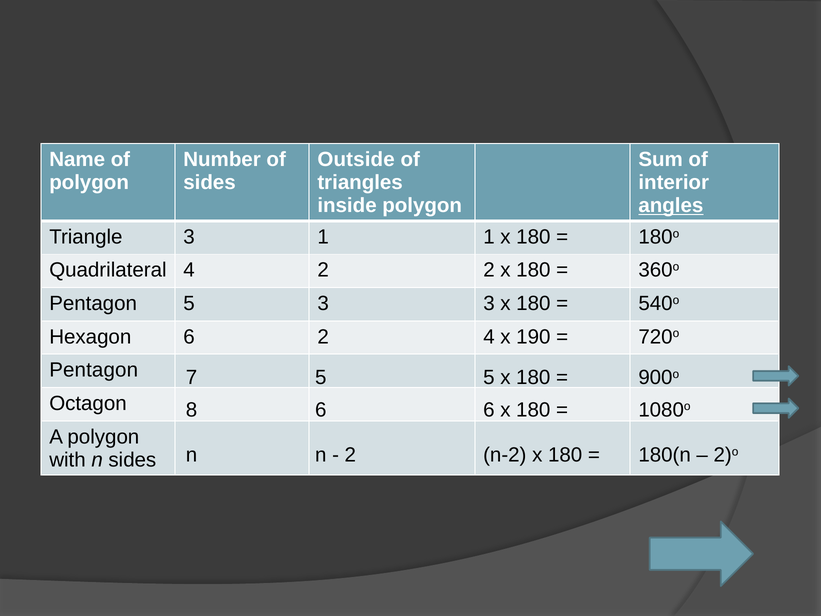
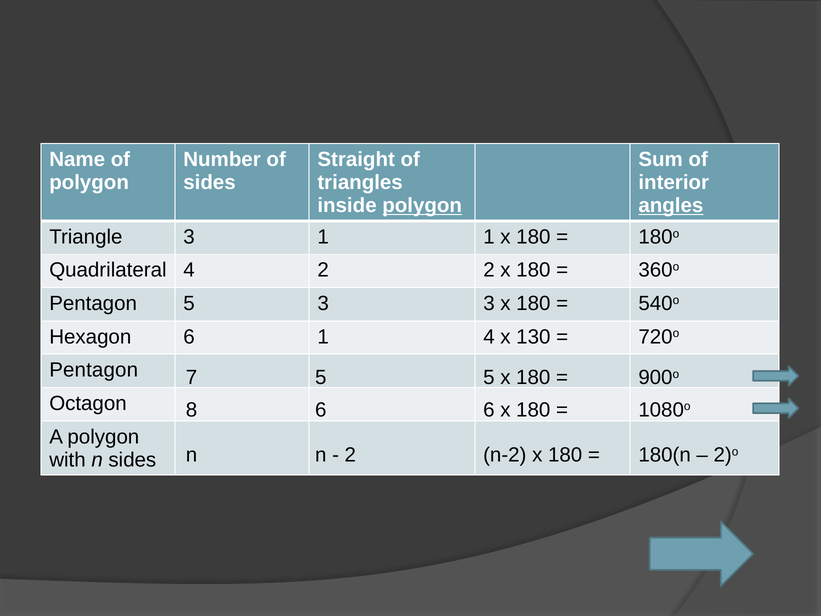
Outside: Outside -> Straight
polygon at (422, 206) underline: none -> present
6 2: 2 -> 1
190: 190 -> 130
